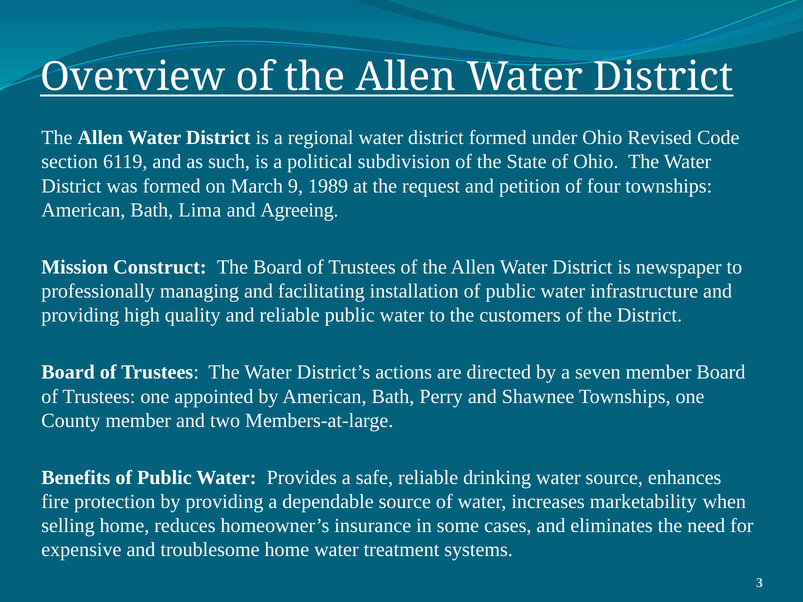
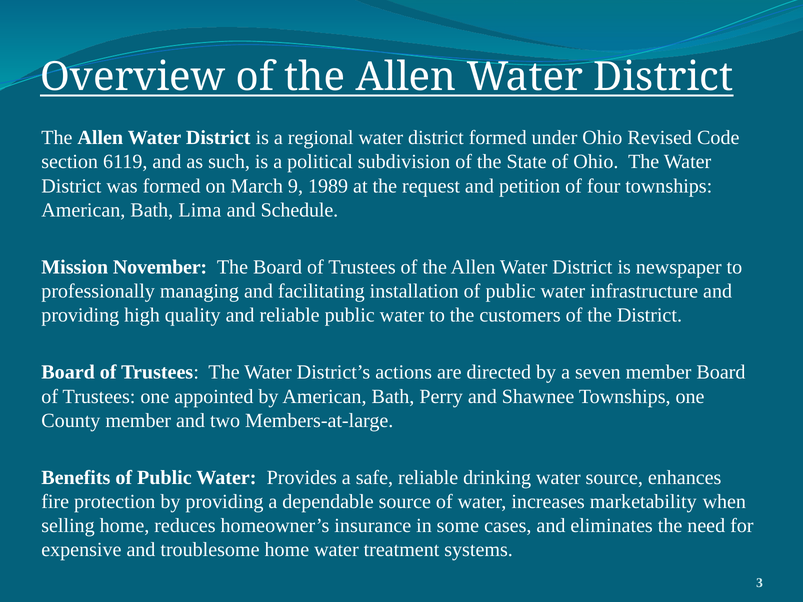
Agreeing: Agreeing -> Schedule
Construct: Construct -> November
